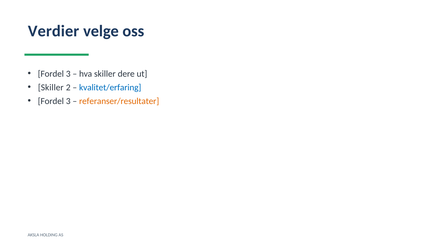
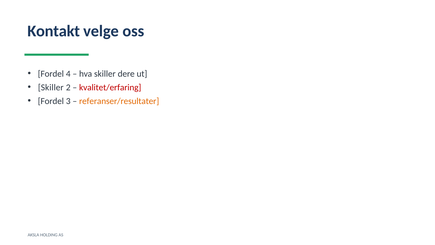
Verdier: Verdier -> Kontakt
3 at (68, 74): 3 -> 4
kvalitet/erfaring colour: blue -> red
